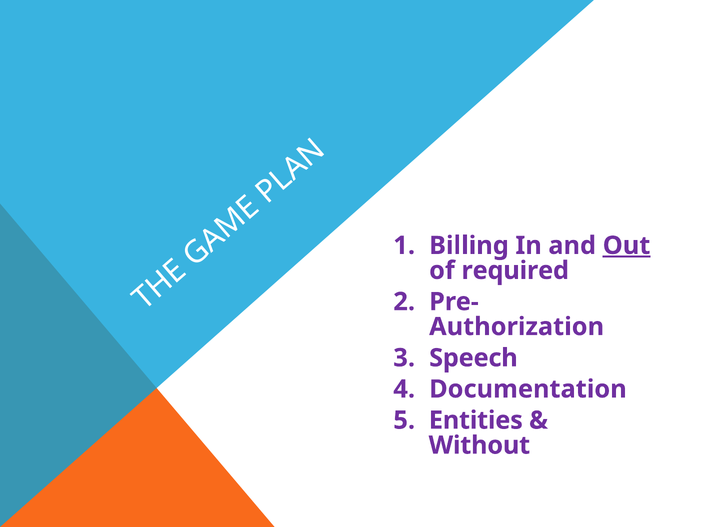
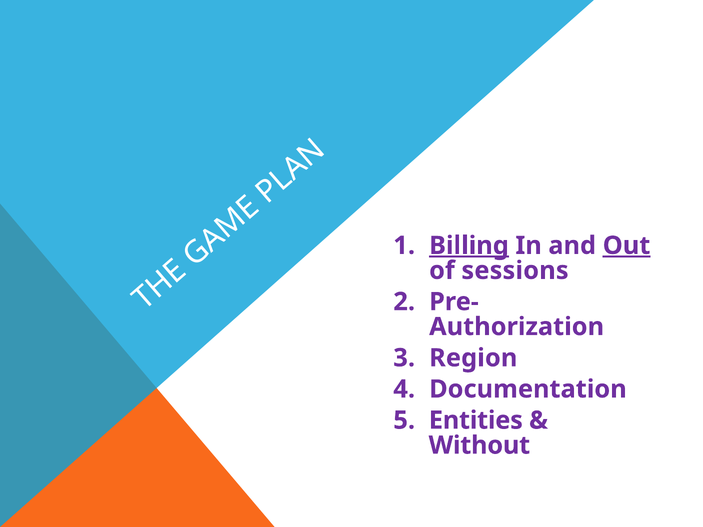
Billing underline: none -> present
required: required -> sessions
Speech: Speech -> Region
